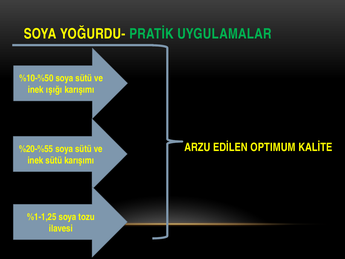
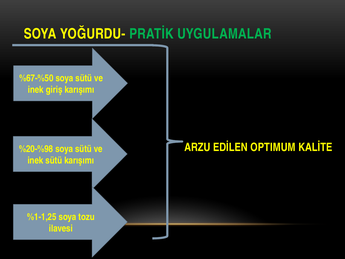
%10-%50: %10-%50 -> %67-%50
ışığı: ışığı -> giriş
%20-%55: %20-%55 -> %20-%98
